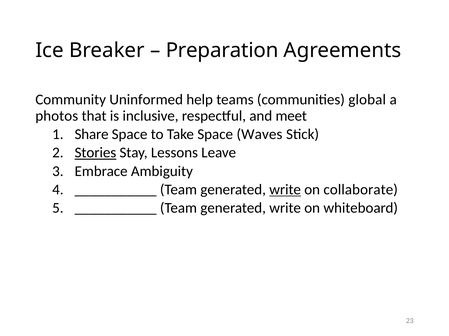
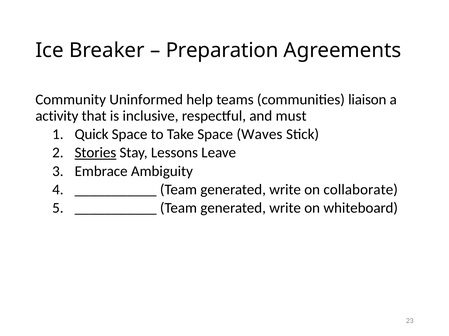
global: global -> liaison
photos: photos -> activity
meet: meet -> must
Share: Share -> Quick
write at (285, 190) underline: present -> none
